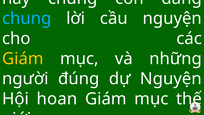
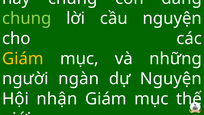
chung colour: light blue -> light green
đúng: đúng -> ngàn
hoan: hoan -> nhận
